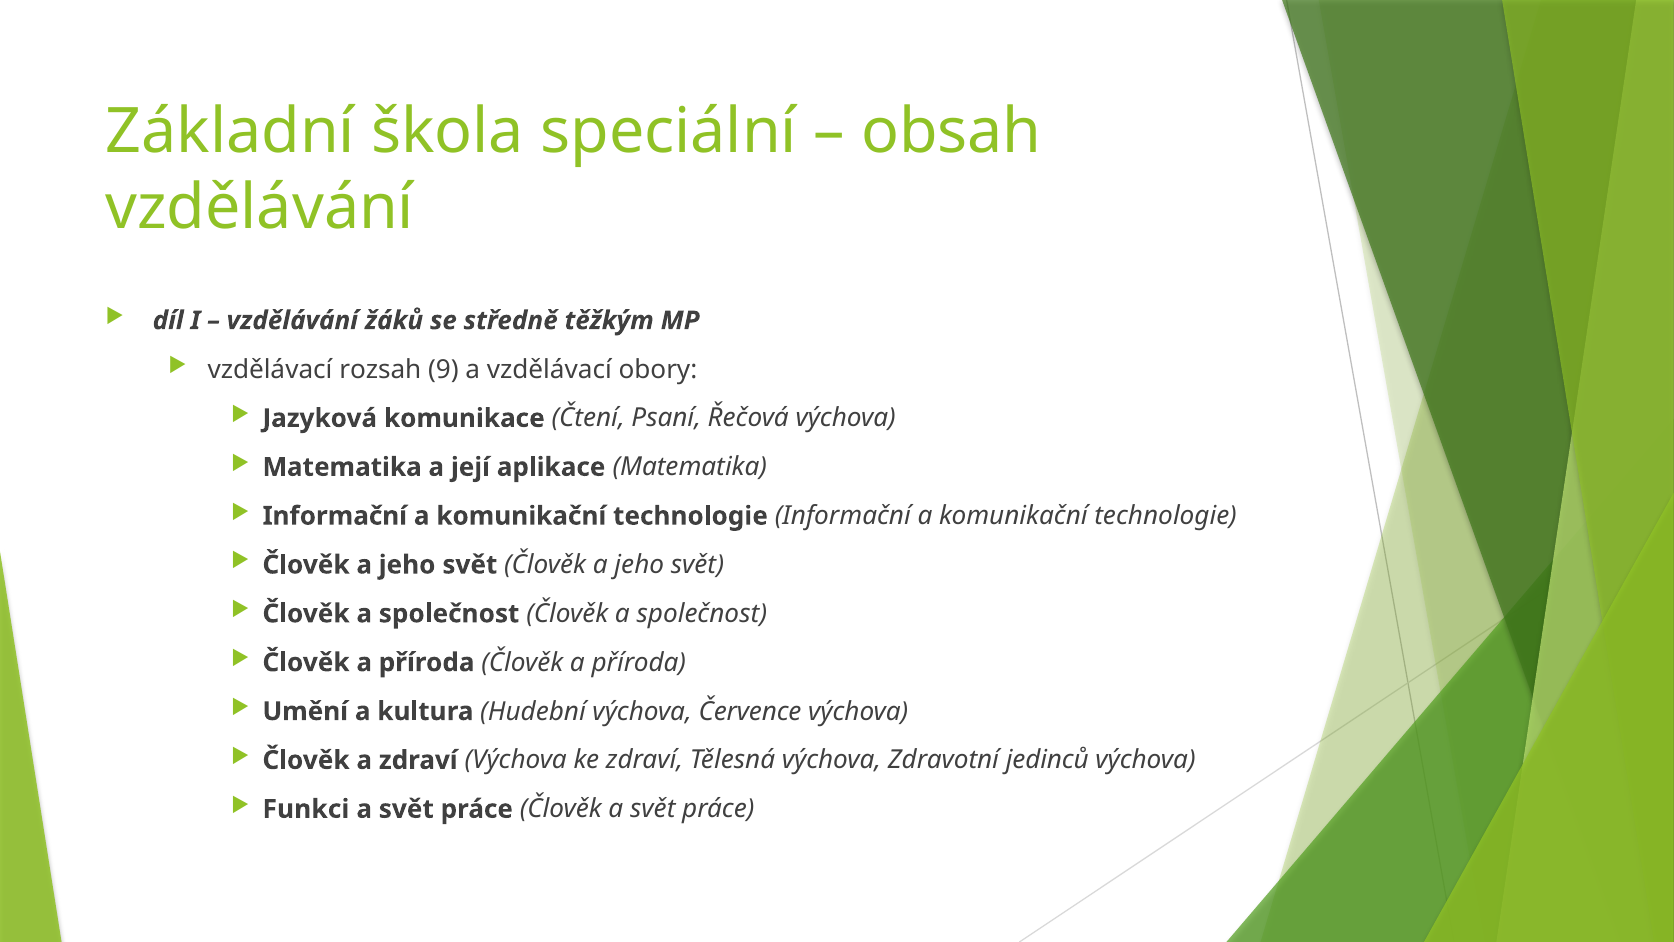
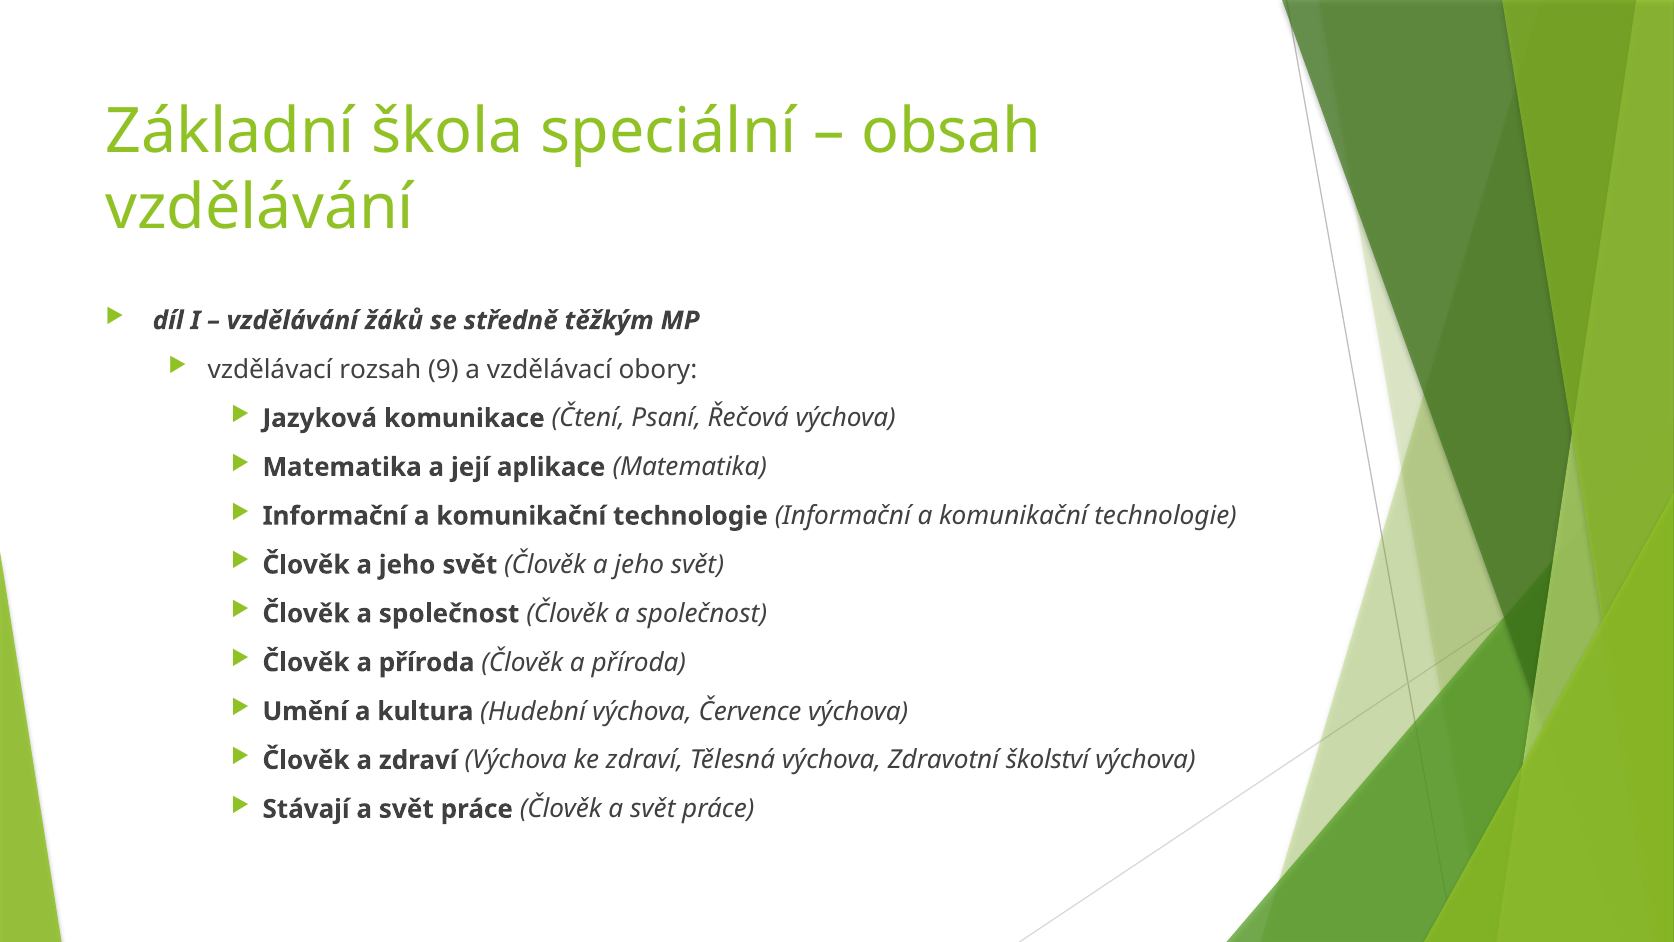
jedinců: jedinců -> školství
Funkci: Funkci -> Stávají
